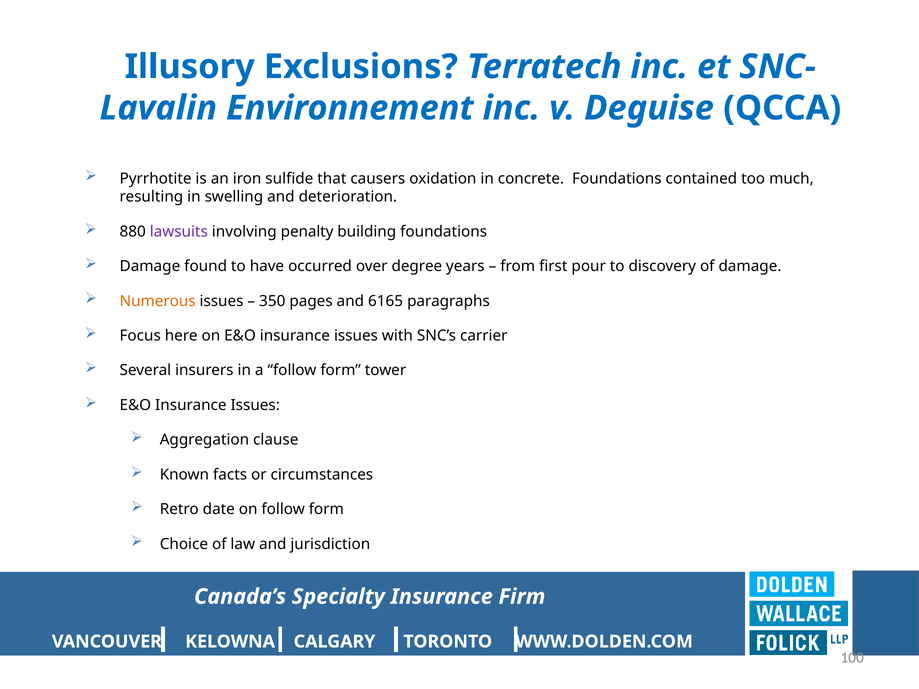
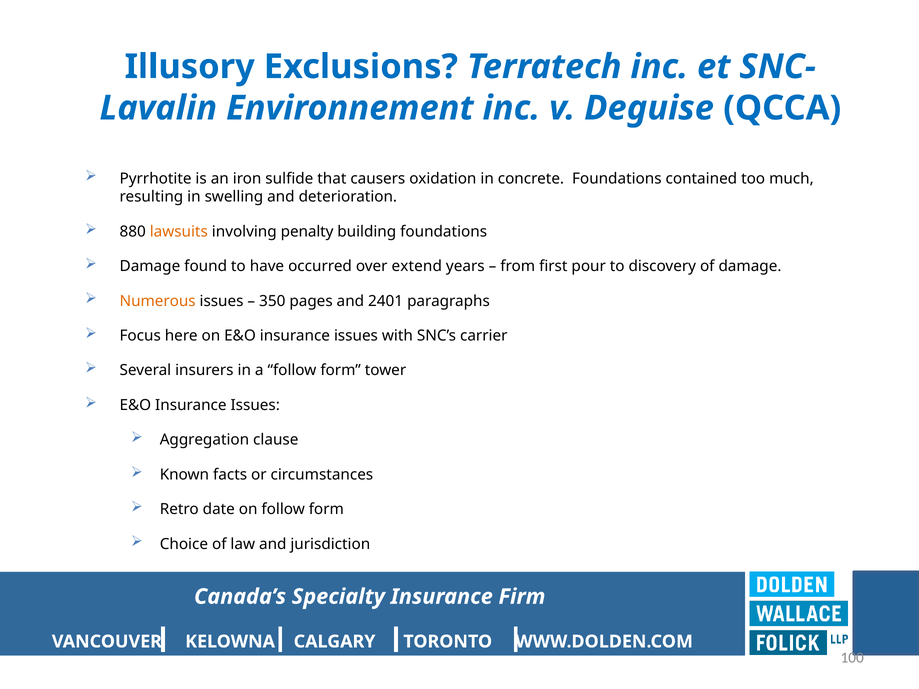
lawsuits colour: purple -> orange
degree: degree -> extend
6165: 6165 -> 2401
